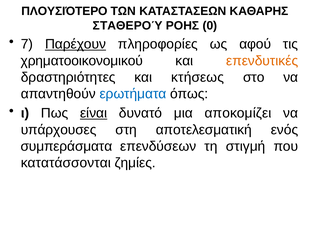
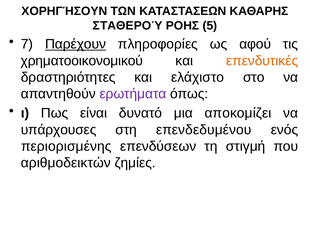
ΠΛΟΥΣΙΌΤΕΡΟ: ΠΛΟΥΣΙΌΤΕΡΟ -> ΧΟΡΗΓΉΣΟΥΝ
0: 0 -> 5
κτήσεως: κτήσεως -> ελάχιστο
ερωτήματα colour: blue -> purple
είναι underline: present -> none
αποτελεσματική: αποτελεσματική -> επενδεδυμένου
συμπεράσματα: συμπεράσματα -> περιορισμένης
κατατάσσονται: κατατάσσονται -> αριθμοδεικτών
